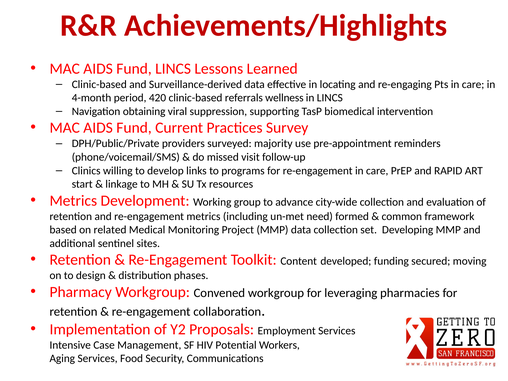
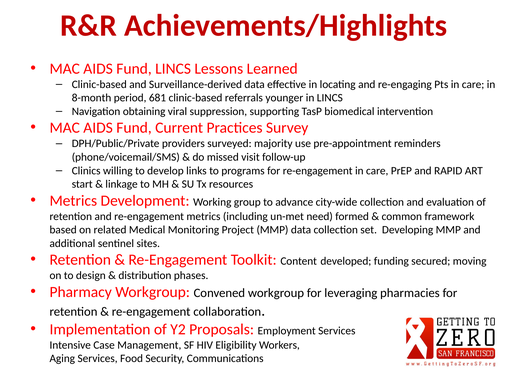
4-month: 4-month -> 8-month
420: 420 -> 681
wellness: wellness -> younger
Potential: Potential -> Eligibility
